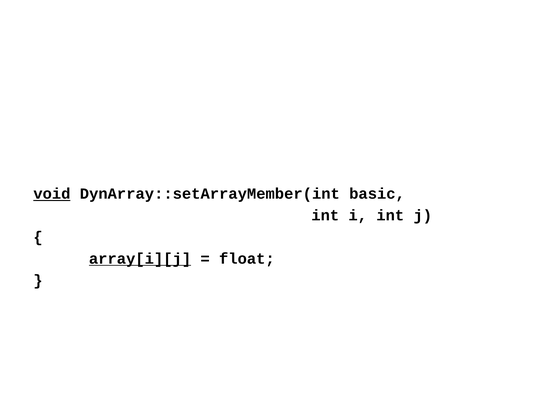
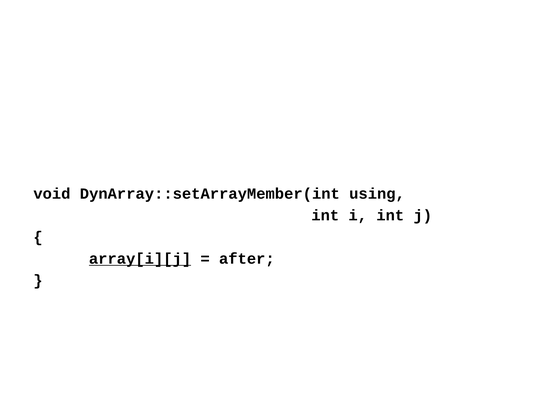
void underline: present -> none
basic: basic -> using
float: float -> after
